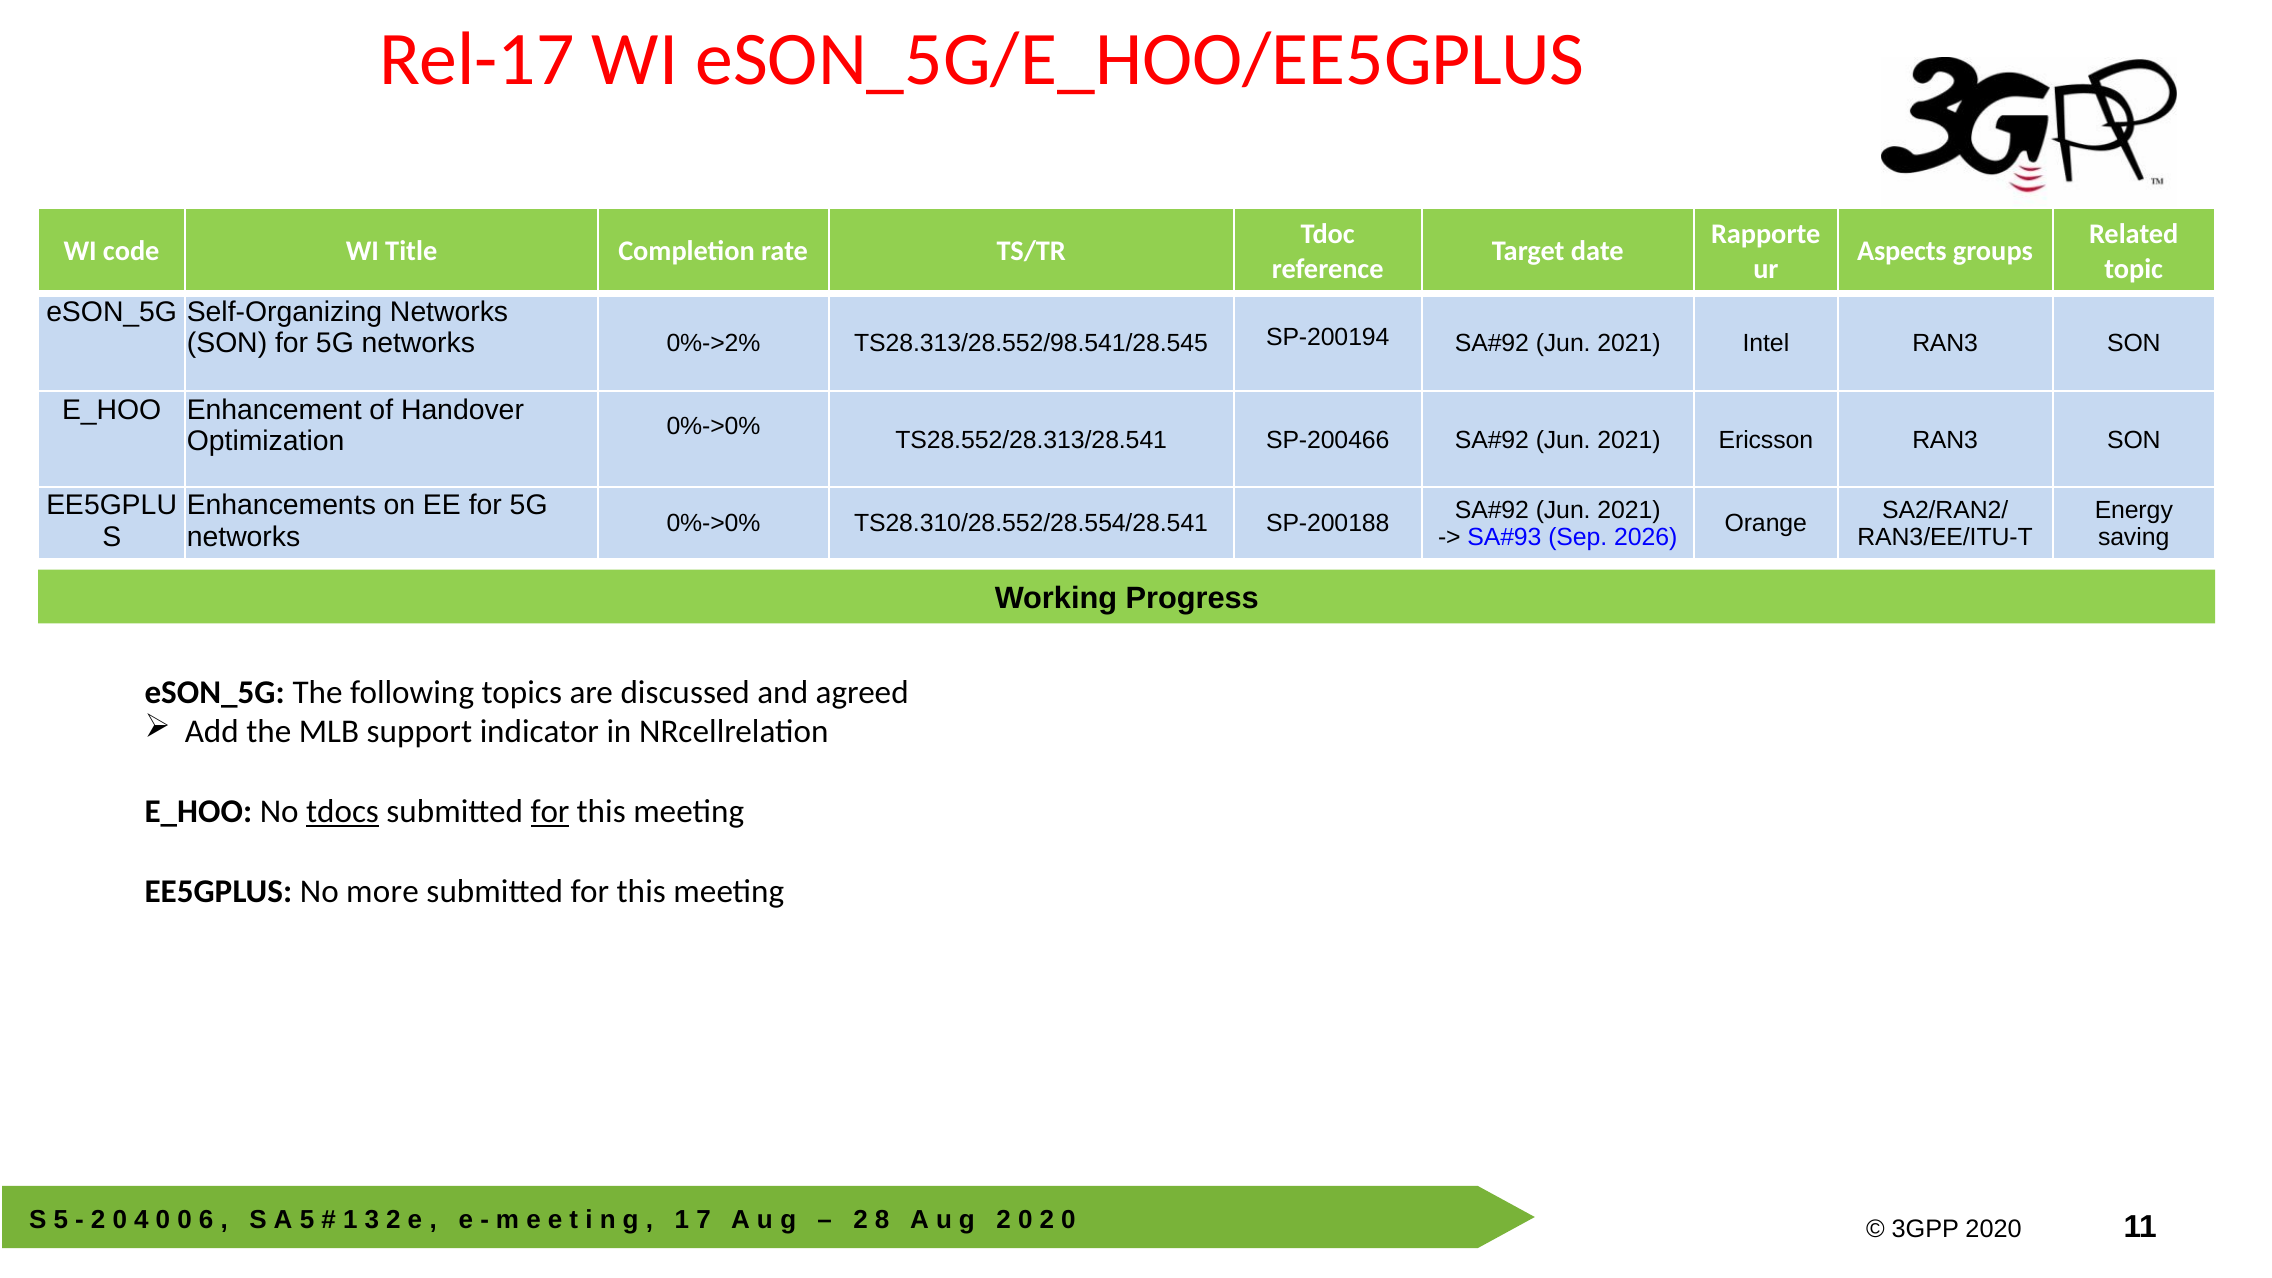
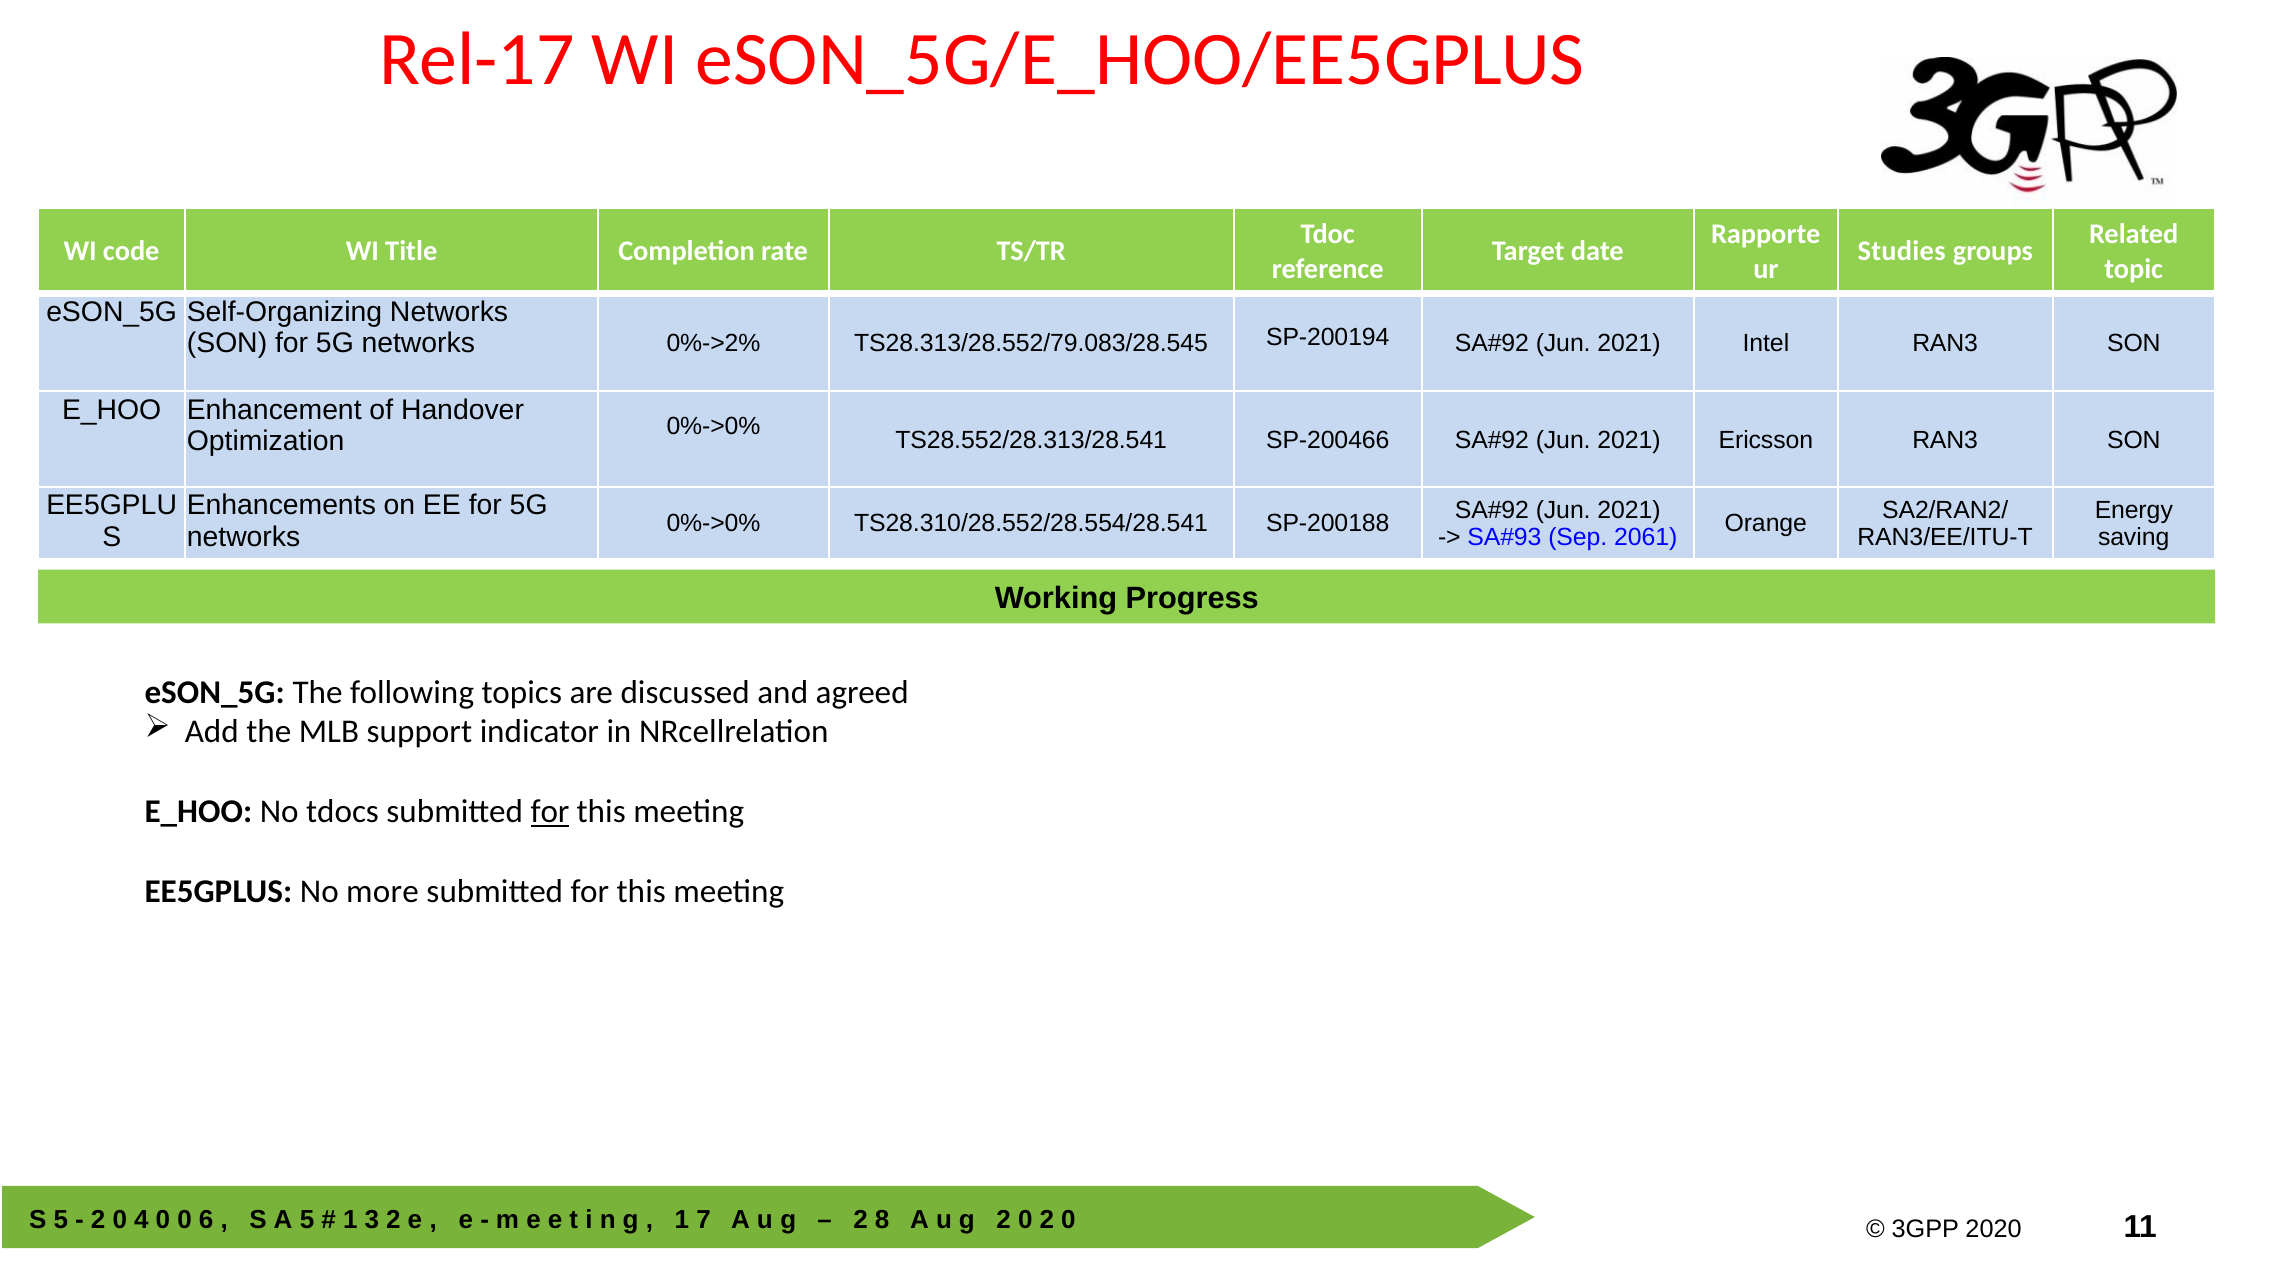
Aspects: Aspects -> Studies
TS28.313/28.552/98.541/28.545: TS28.313/28.552/98.541/28.545 -> TS28.313/28.552/79.083/28.545
2026: 2026 -> 2061
tdocs underline: present -> none
